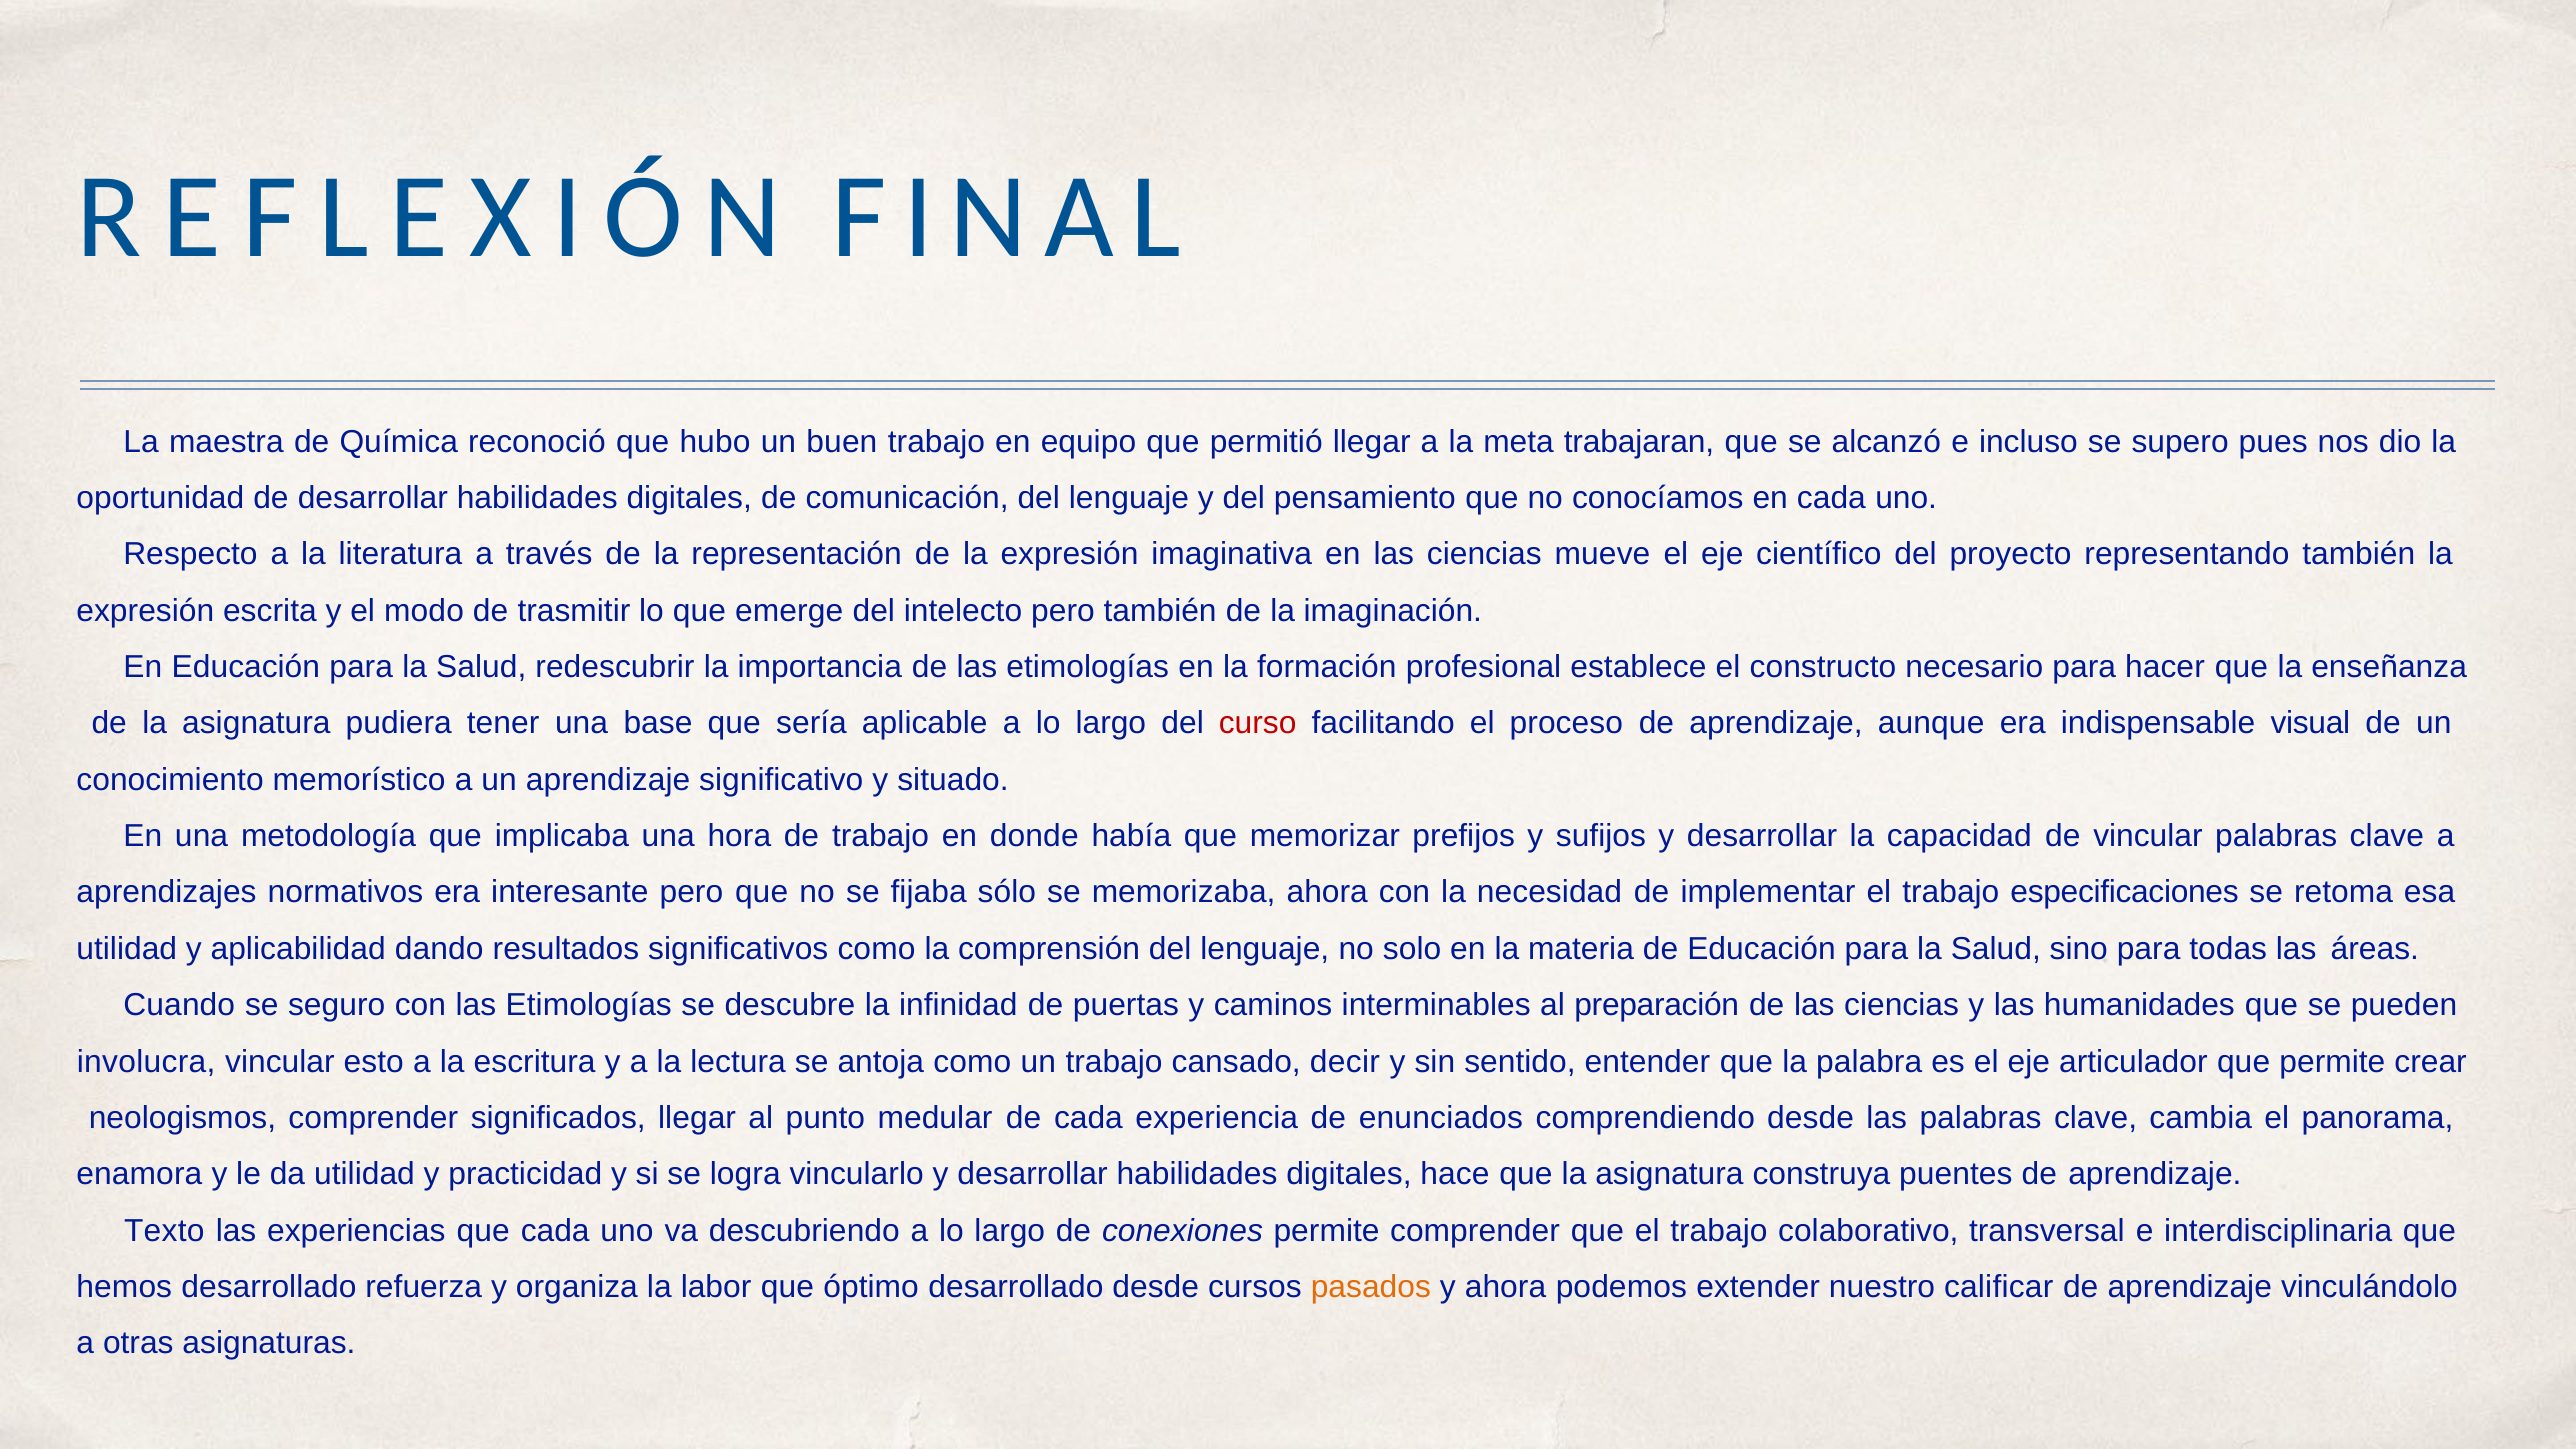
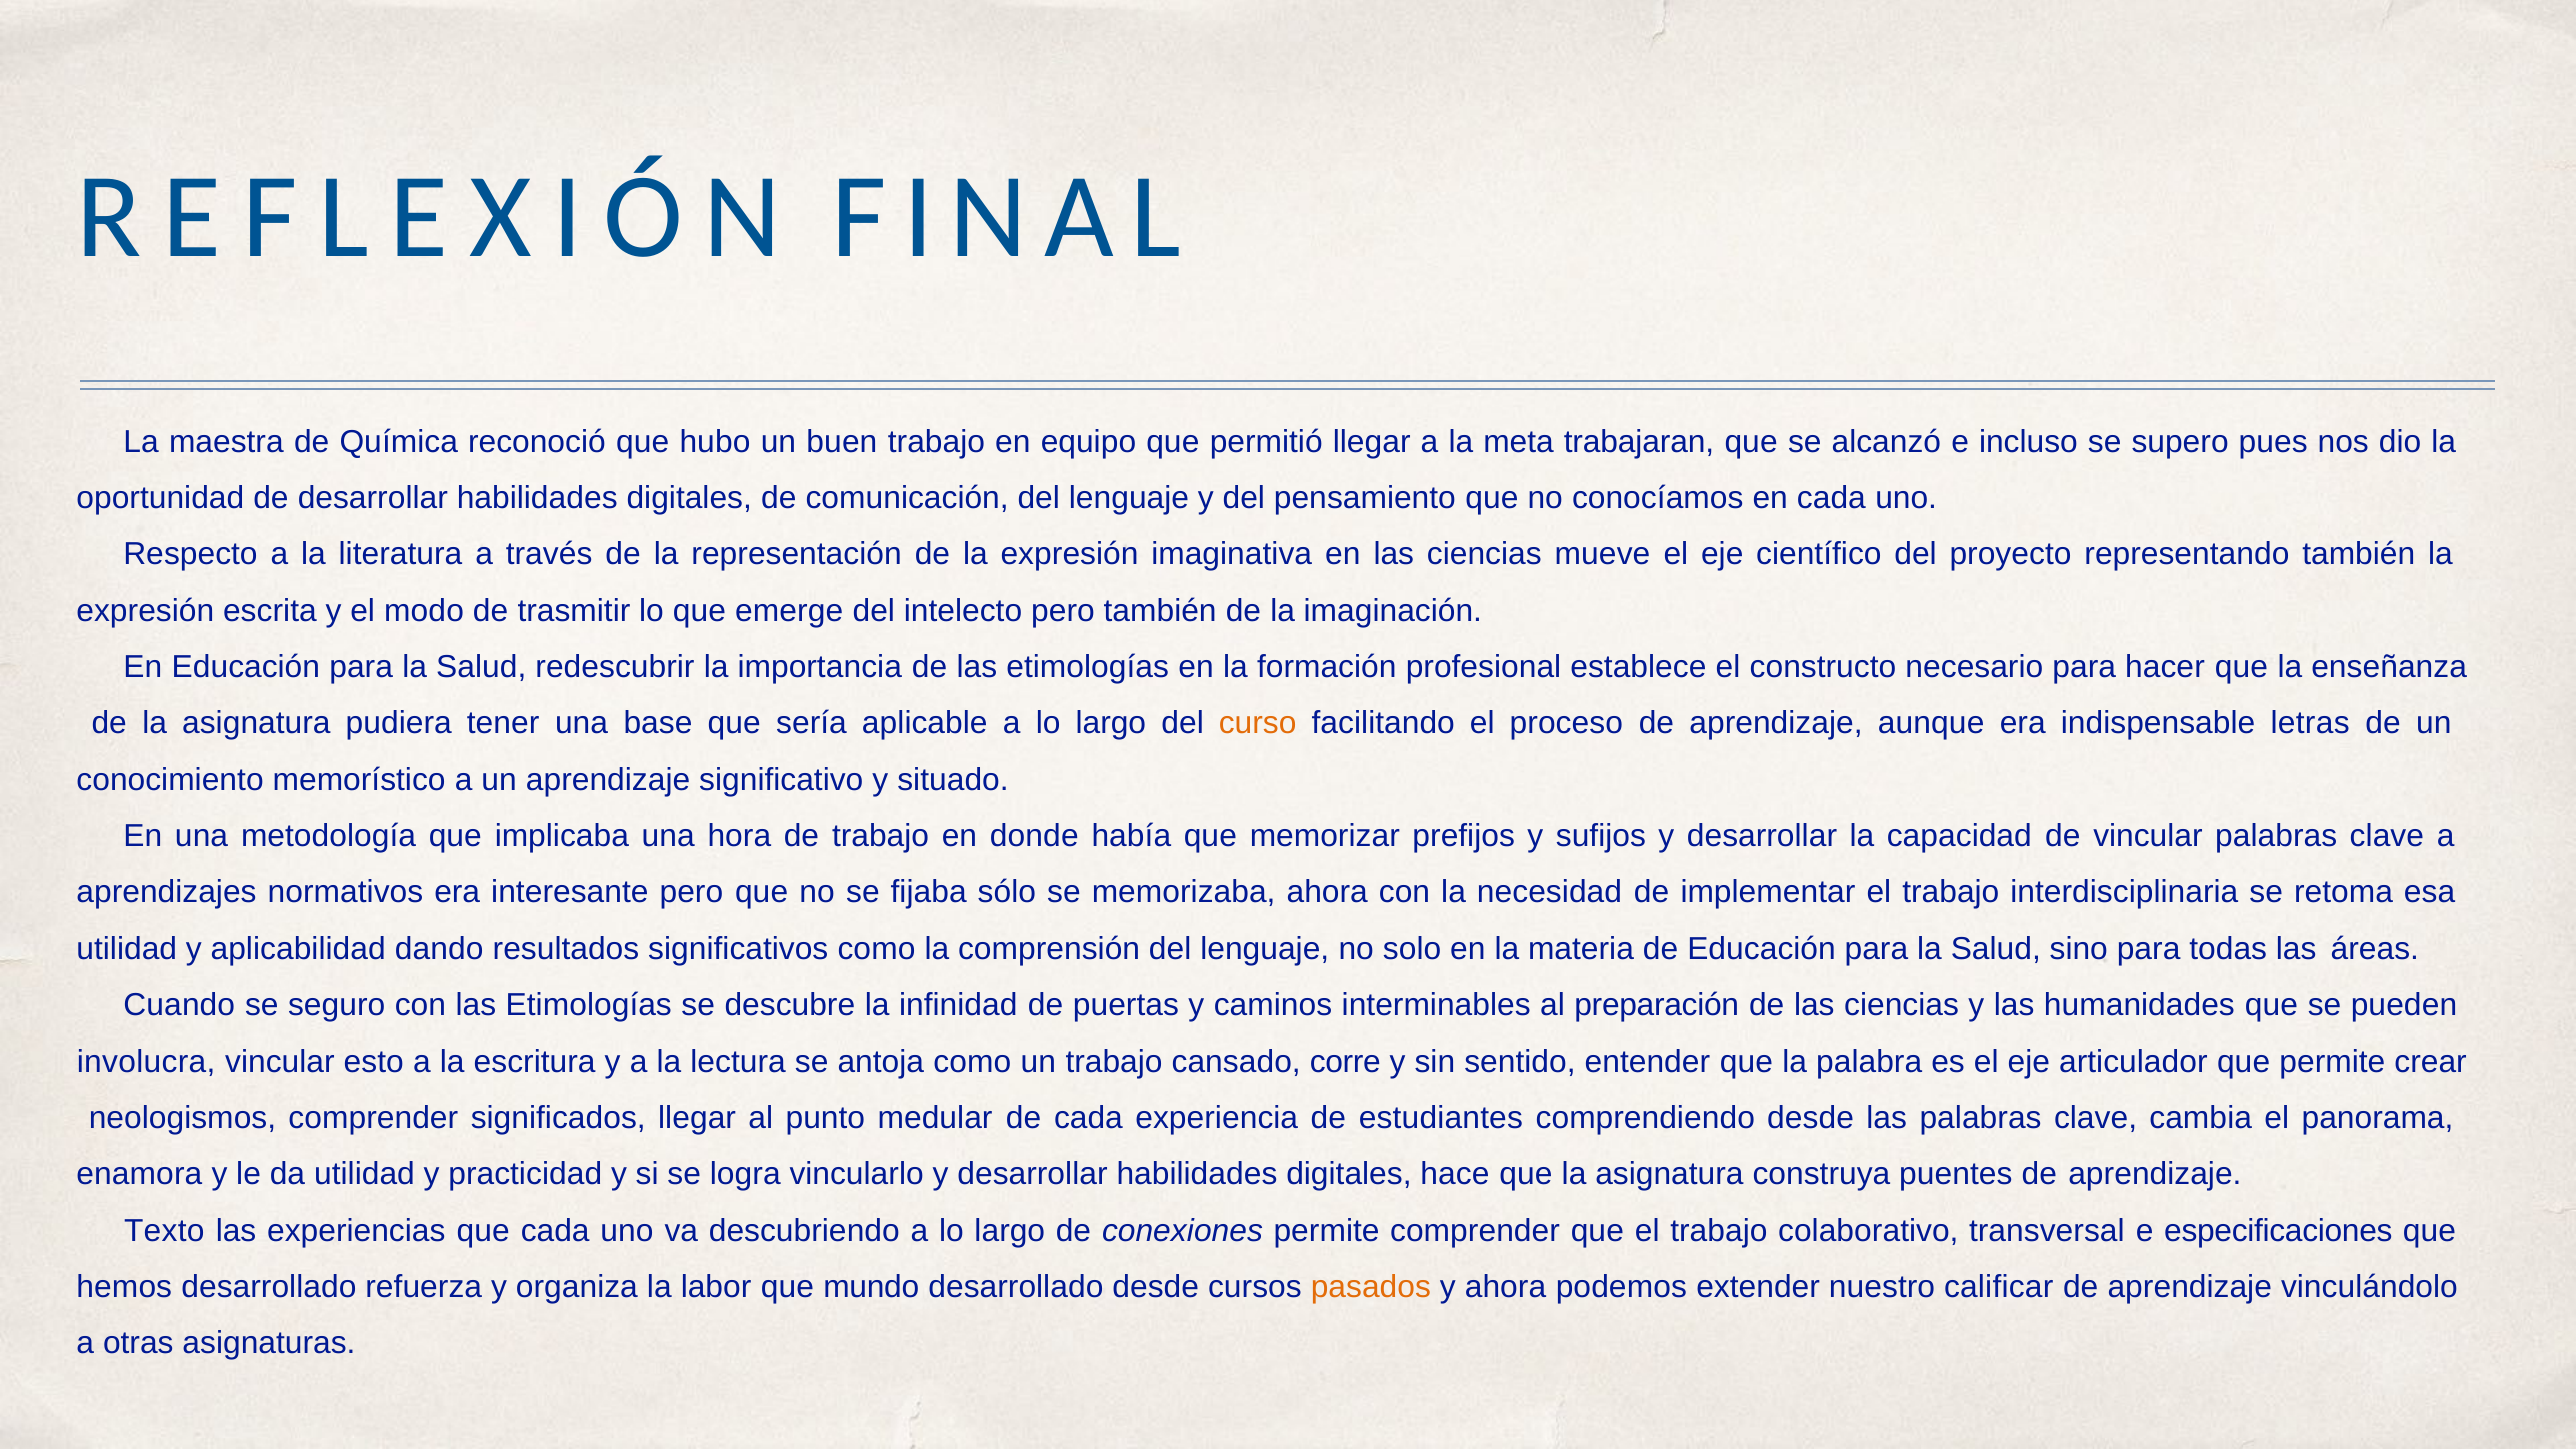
curso colour: red -> orange
visual: visual -> letras
especificaciones: especificaciones -> interdisciplinaria
decir: decir -> corre
enunciados: enunciados -> estudiantes
interdisciplinaria: interdisciplinaria -> especificaciones
óptimo: óptimo -> mundo
